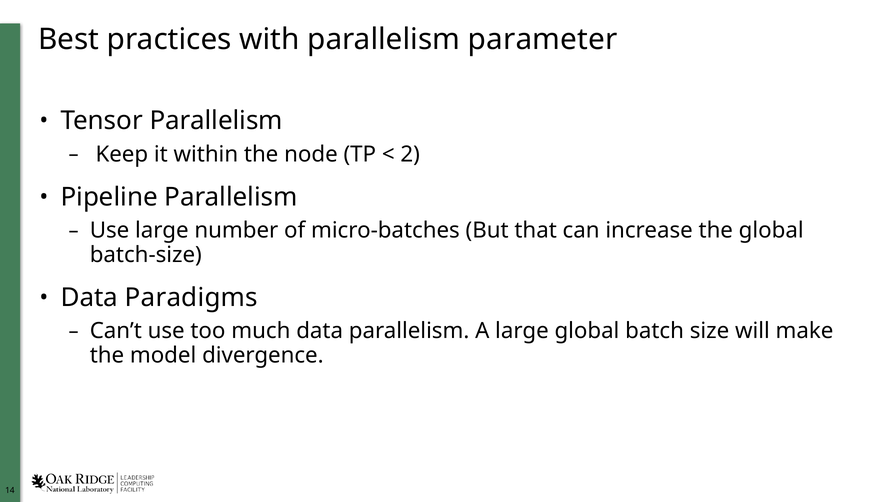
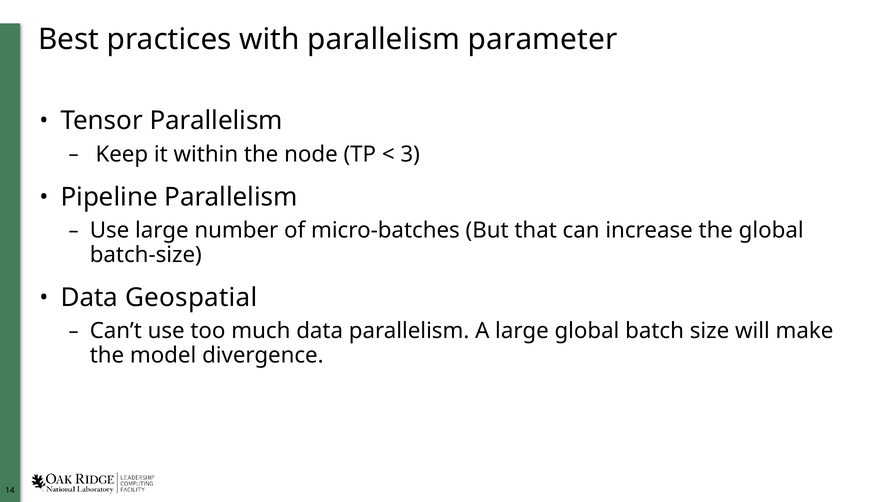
2: 2 -> 3
Paradigms: Paradigms -> Geospatial
